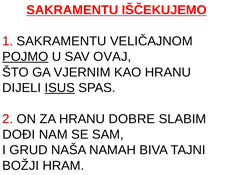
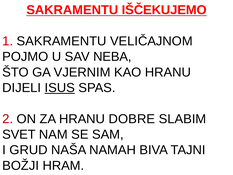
POJMO underline: present -> none
OVAJ: OVAJ -> NEBA
DOĐI: DOĐI -> SVET
